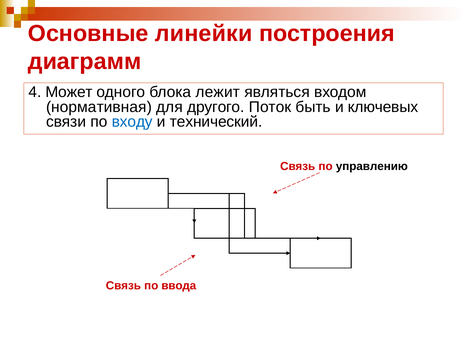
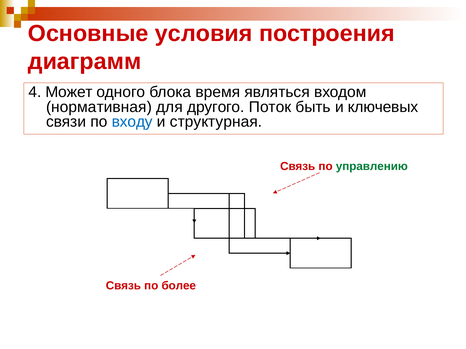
линейки: линейки -> условия
лежит: лежит -> время
технический: технический -> структурная
управлению colour: black -> green
ввода: ввода -> более
